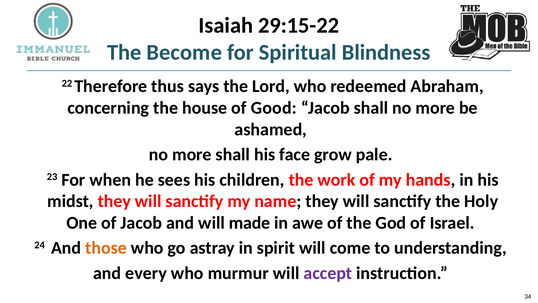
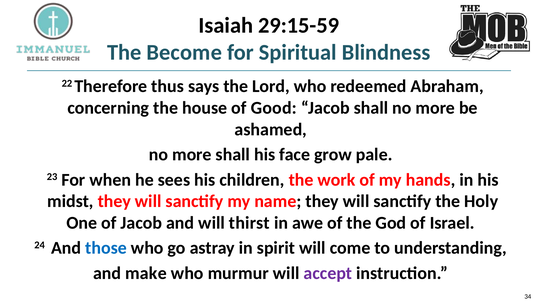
29:15-22: 29:15-22 -> 29:15-59
made: made -> thirst
those colour: orange -> blue
every: every -> make
